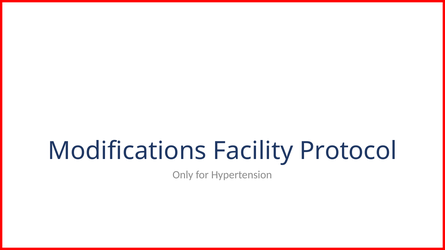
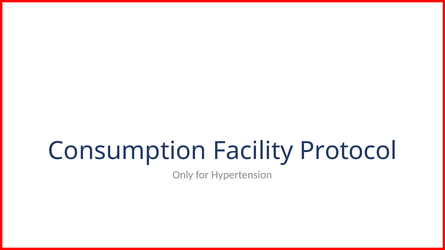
Modifications: Modifications -> Consumption
